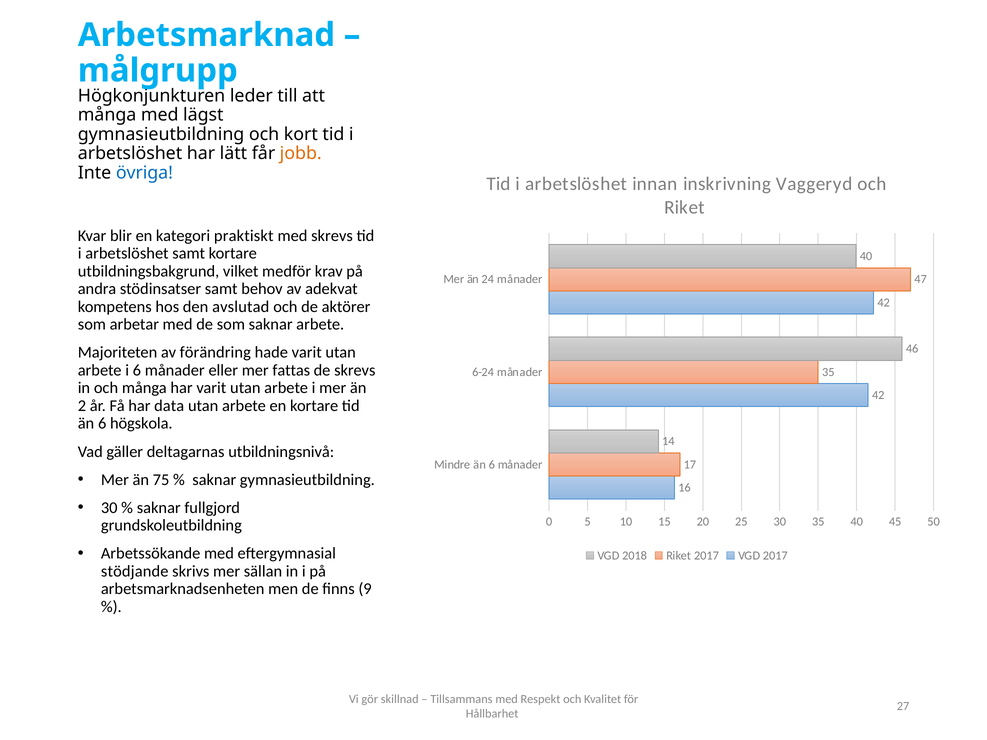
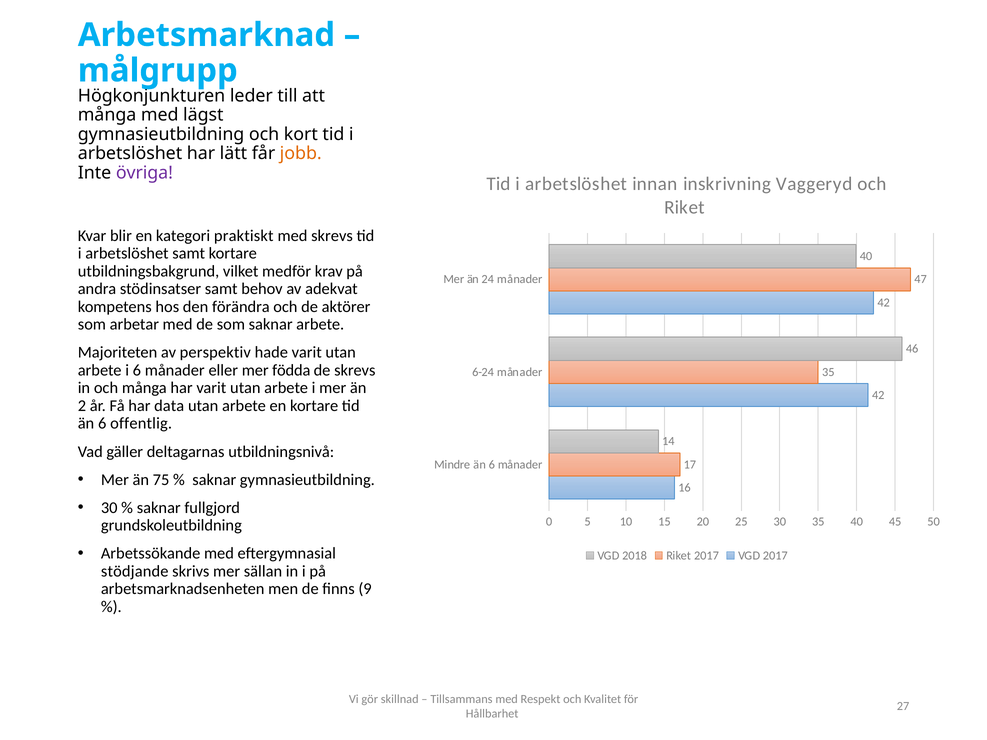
övriga colour: blue -> purple
avslutad: avslutad -> förändra
förändring: förändring -> perspektiv
fattas: fattas -> födda
högskola: högskola -> offentlig
